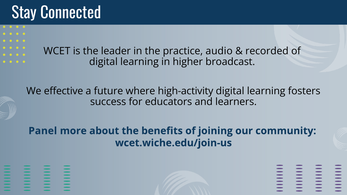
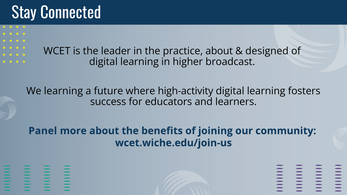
practice audio: audio -> about
recorded: recorded -> designed
We effective: effective -> learning
